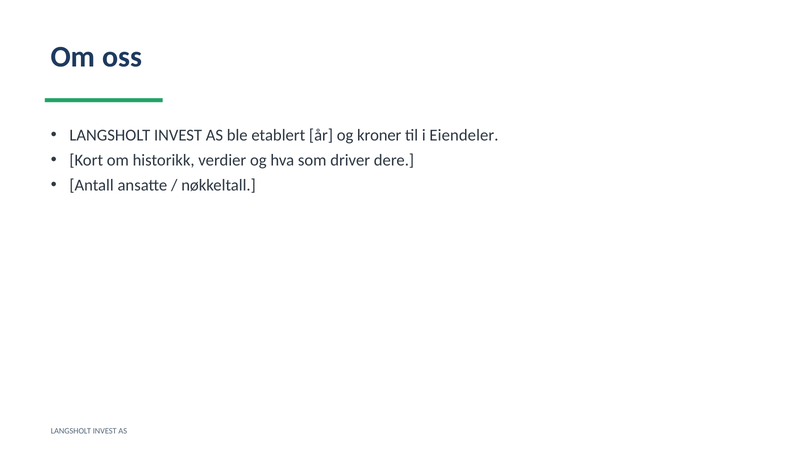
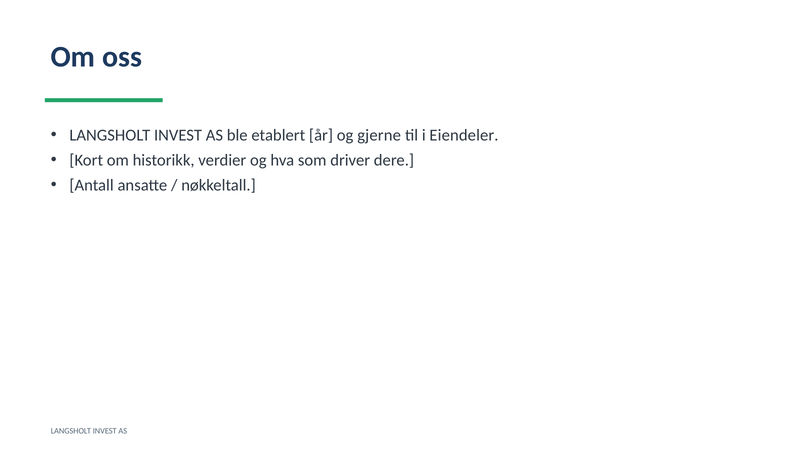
kroner: kroner -> gjerne
